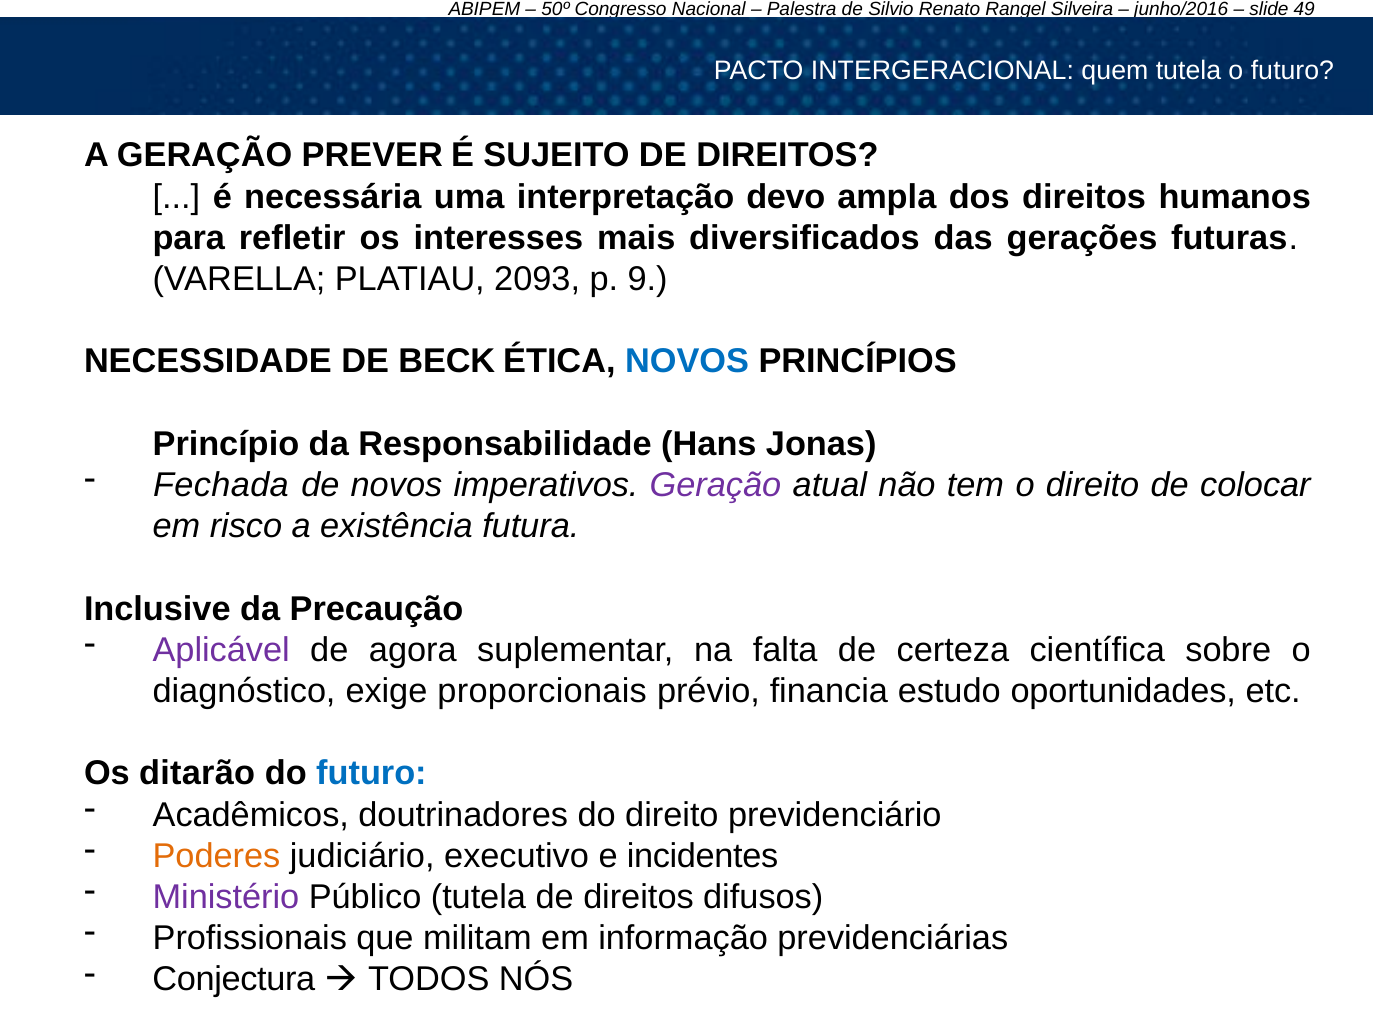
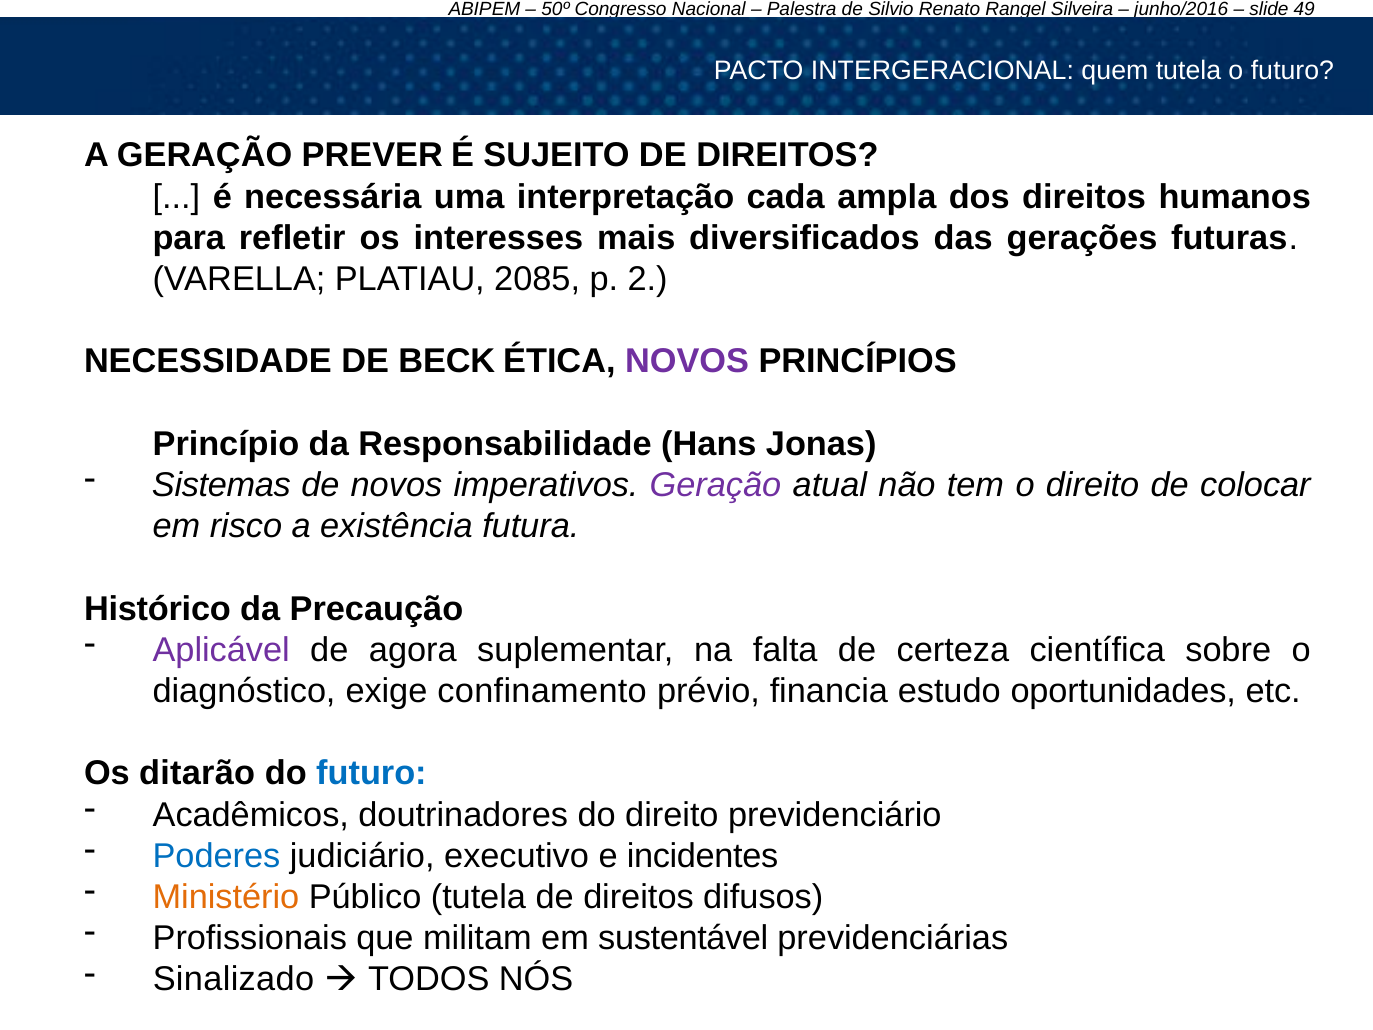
devo: devo -> cada
2093: 2093 -> 2085
9: 9 -> 2
NOVOS at (687, 361) colour: blue -> purple
Fechada: Fechada -> Sistemas
Inclusive: Inclusive -> Histórico
proporcionais: proporcionais -> confinamento
Poderes colour: orange -> blue
Ministério colour: purple -> orange
informação: informação -> sustentável
Conjectura: Conjectura -> Sinalizado
